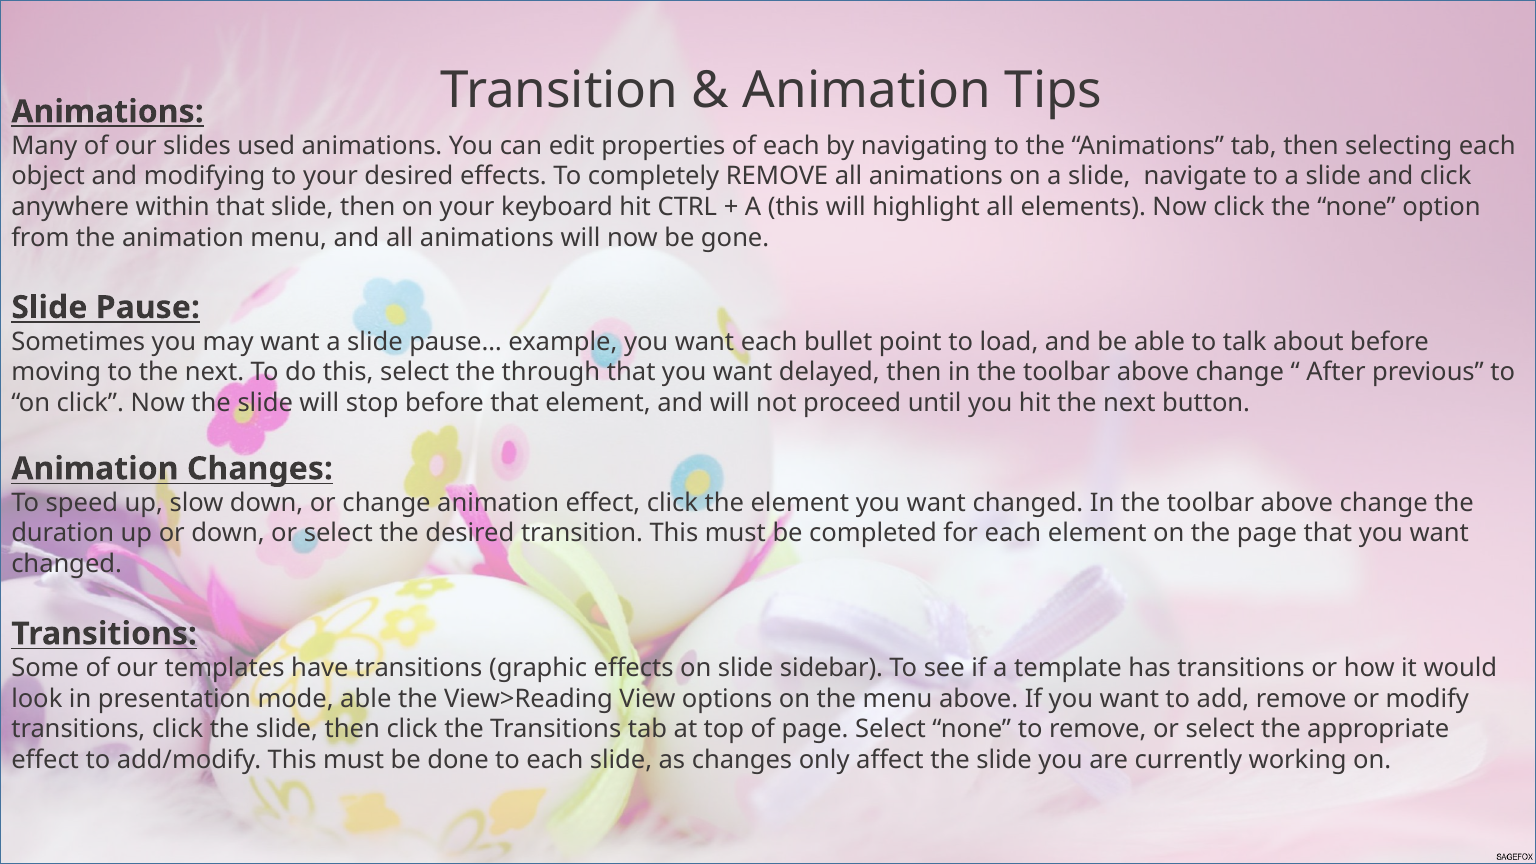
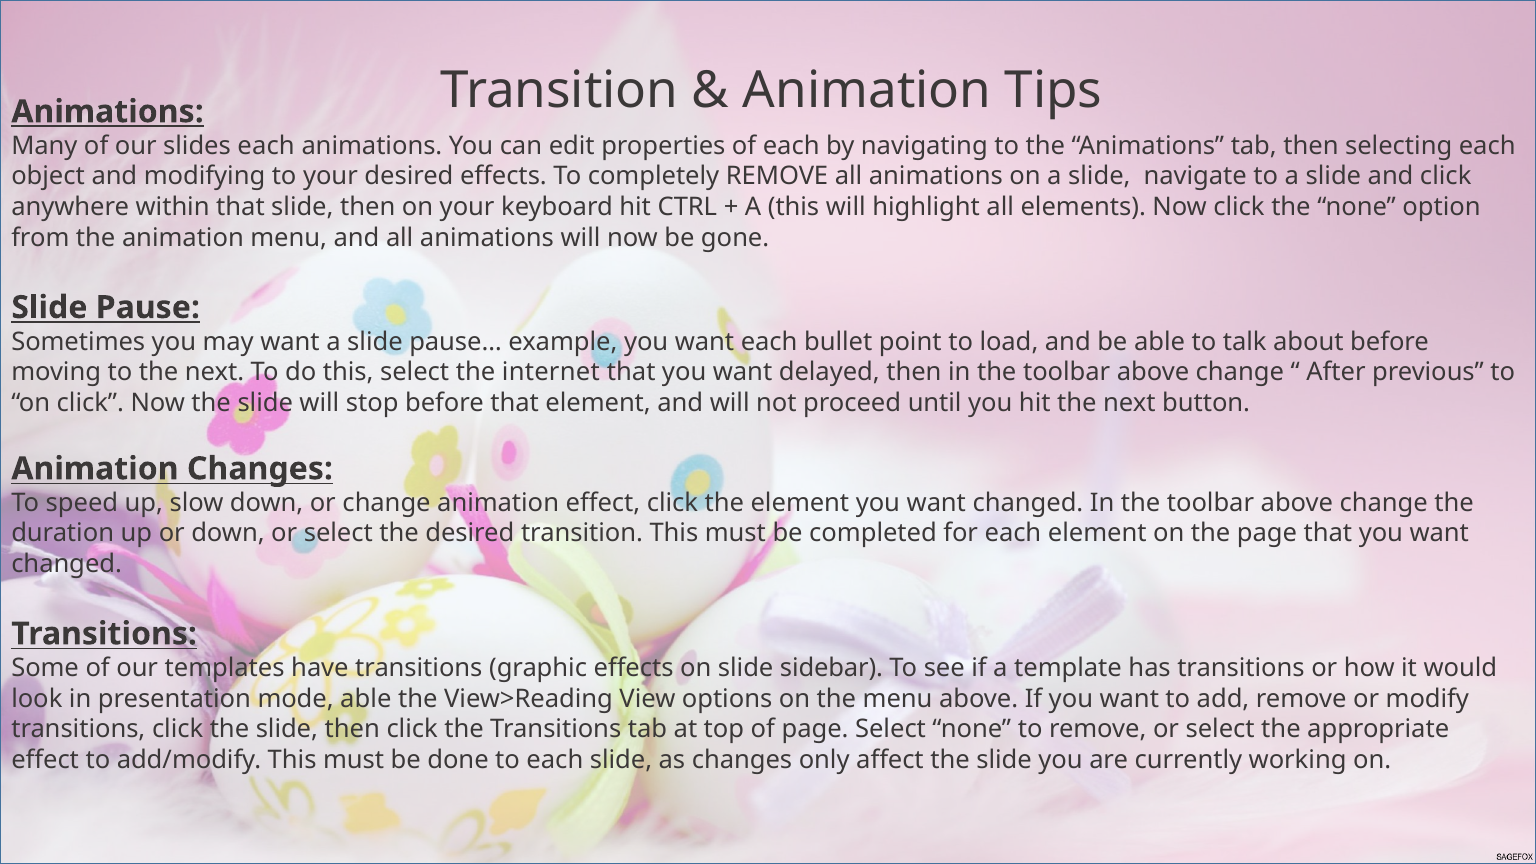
slides used: used -> each
through: through -> internet
